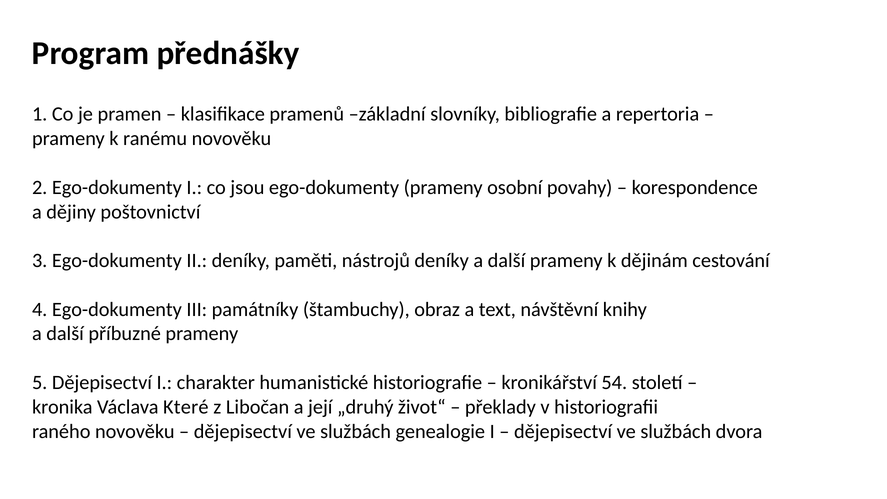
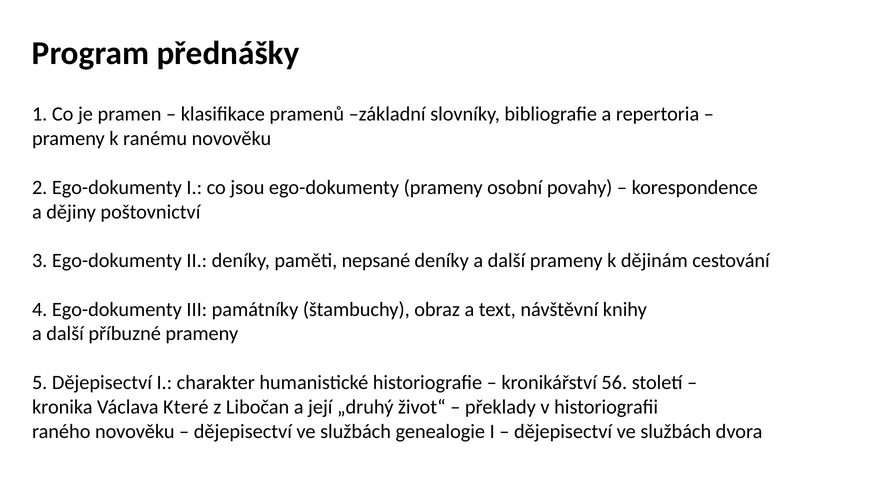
nástrojů: nástrojů -> nepsané
54: 54 -> 56
